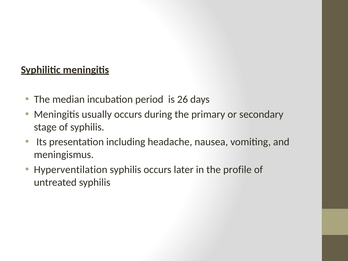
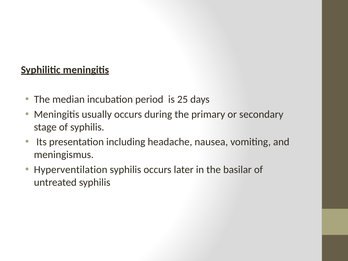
26: 26 -> 25
profile: profile -> basilar
